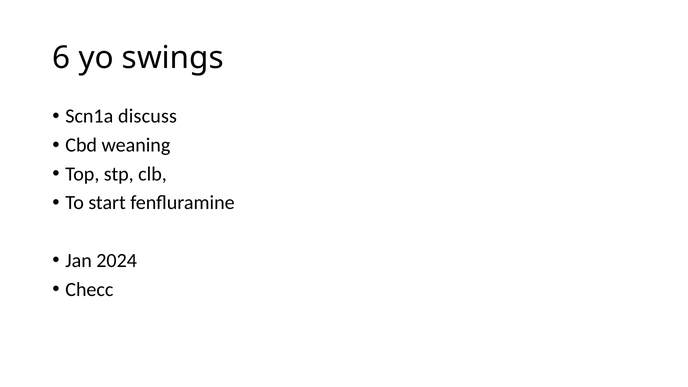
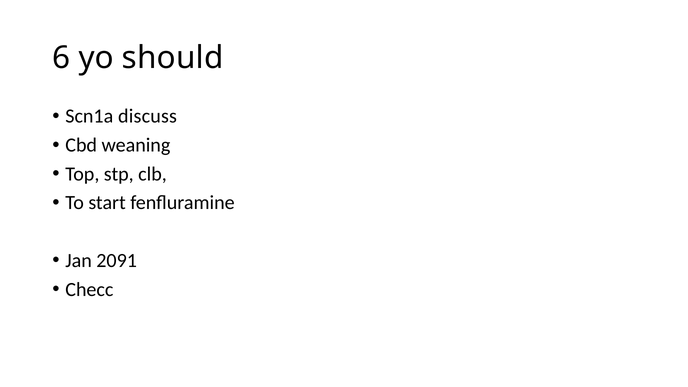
swings: swings -> should
2024: 2024 -> 2091
